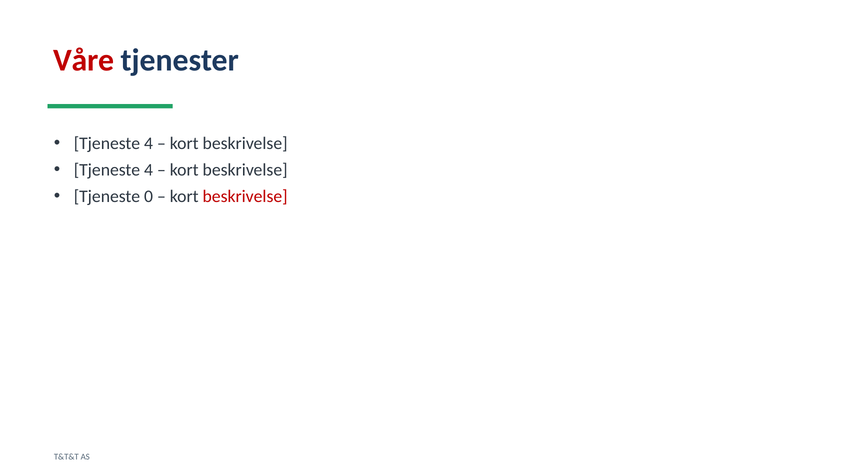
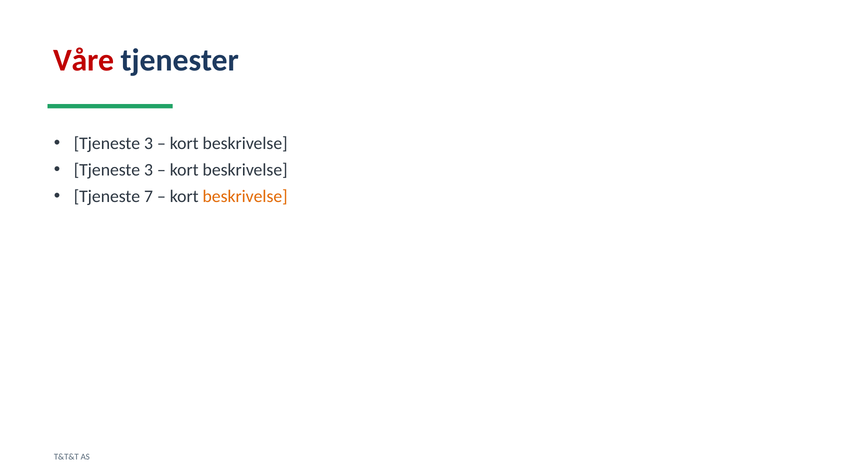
4 at (148, 143): 4 -> 3
4 at (148, 170): 4 -> 3
0: 0 -> 7
beskrivelse at (245, 196) colour: red -> orange
